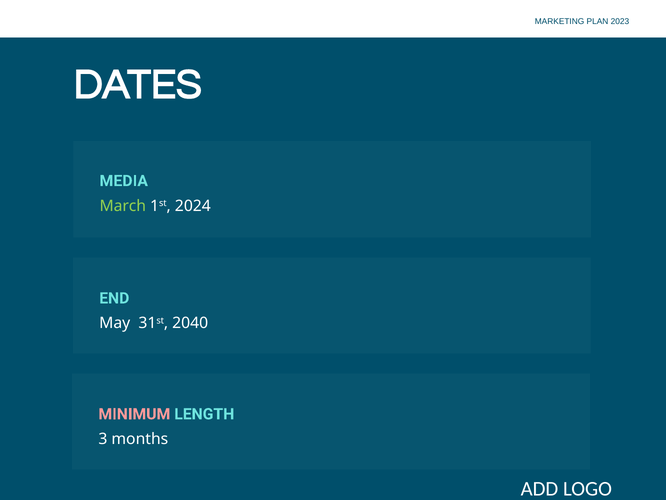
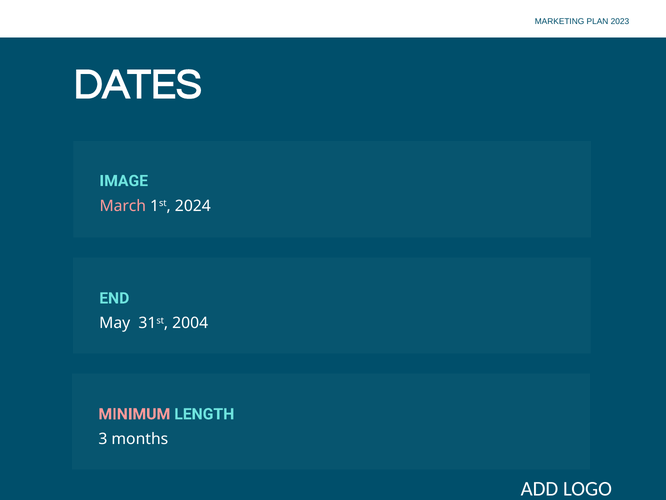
MEDIA: MEDIA -> IMAGE
March colour: light green -> pink
2040: 2040 -> 2004
